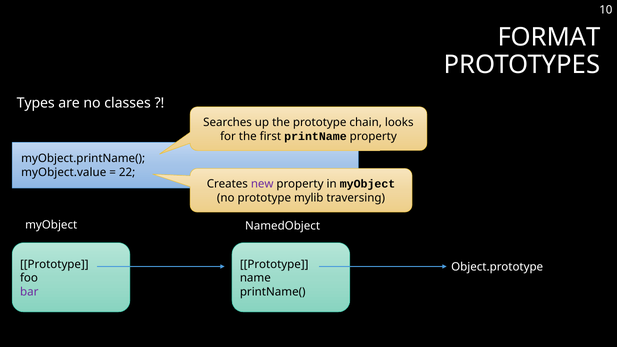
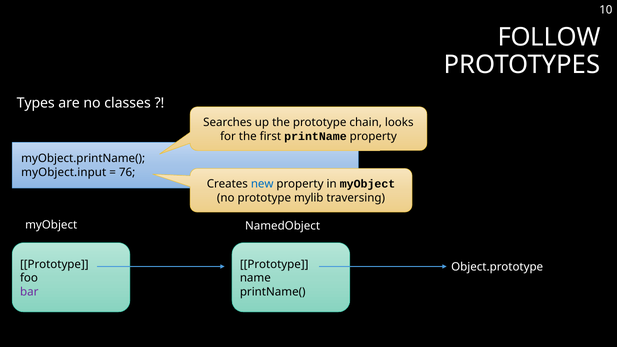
FORMAT: FORMAT -> FOLLOW
myObject.value: myObject.value -> myObject.input
22: 22 -> 76
new colour: purple -> blue
